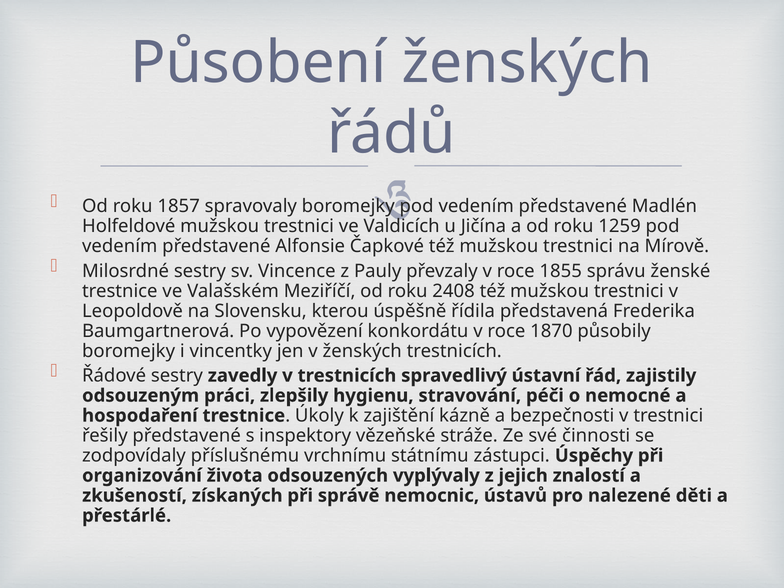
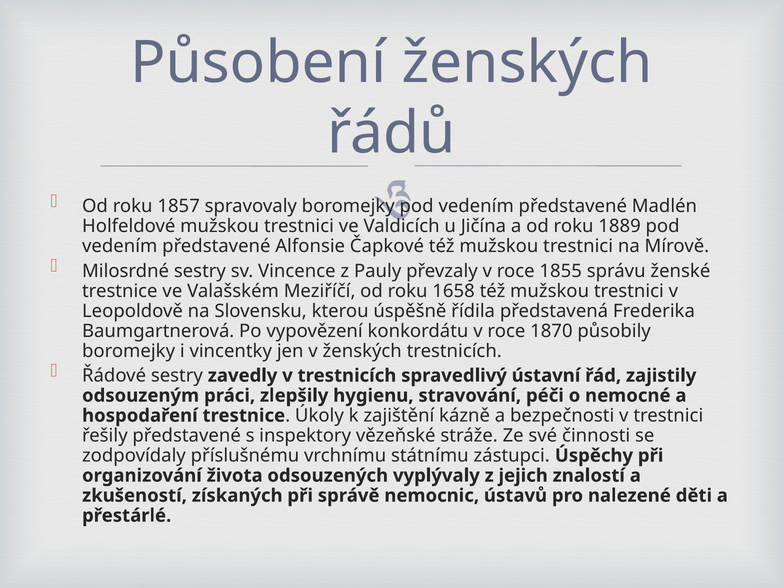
1259: 1259 -> 1889
2408: 2408 -> 1658
